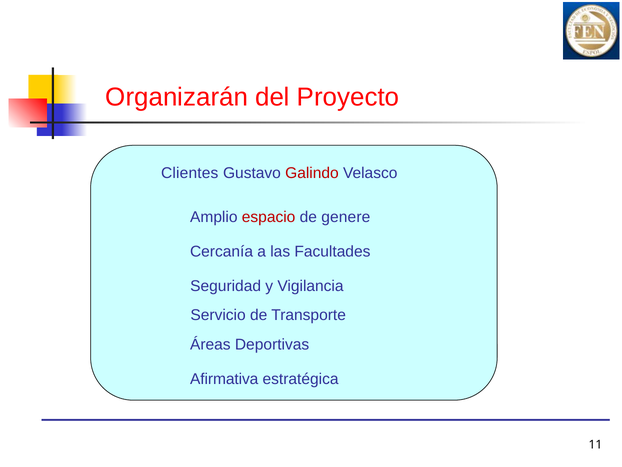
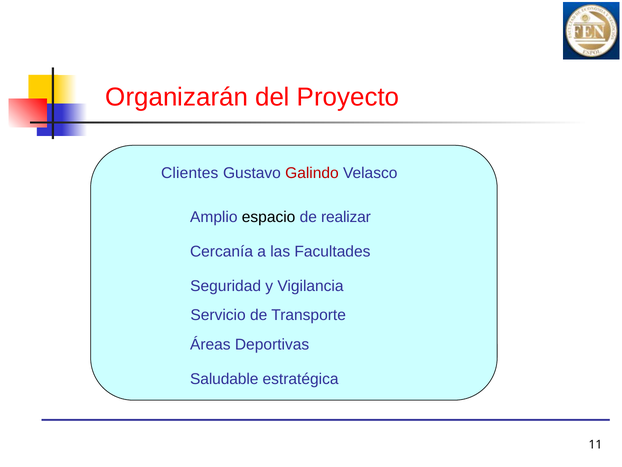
espacio colour: red -> black
genere: genere -> realizar
Afirmativa: Afirmativa -> Saludable
